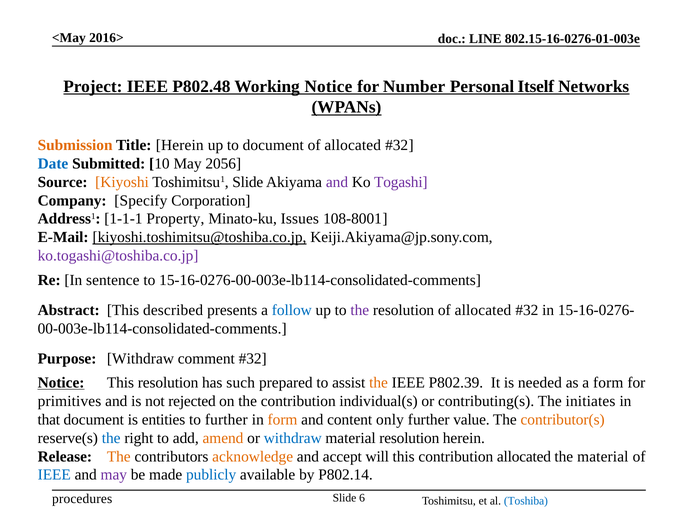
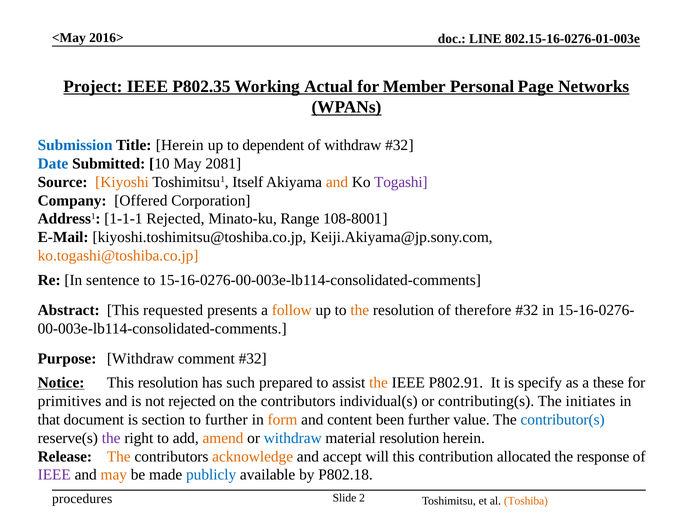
P802.48: P802.48 -> P802.35
Working Notice: Notice -> Actual
Number: Number -> Member
Itself: Itself -> Page
Submission colour: orange -> blue
to document: document -> dependent
allocated at (353, 145): allocated -> withdraw
2056: 2056 -> 2081
Toshimitsu1 Slide: Slide -> Itself
and at (337, 182) colour: purple -> orange
Specify: Specify -> Offered
1-1-1 Property: Property -> Rejected
Issues: Issues -> Range
kiyoshi.toshimitsu@toshiba.co.jp underline: present -> none
ko.togashi@toshiba.co.jp colour: purple -> orange
described: described -> requested
follow colour: blue -> orange
the at (360, 310) colour: purple -> orange
resolution of allocated: allocated -> therefore
P802.39: P802.39 -> P802.91
needed: needed -> specify
a form: form -> these
on the contribution: contribution -> contributors
entities: entities -> section
only: only -> been
contributor(s colour: orange -> blue
the at (111, 438) colour: blue -> purple
the material: material -> response
IEEE at (54, 475) colour: blue -> purple
may at (114, 475) colour: purple -> orange
P802.14: P802.14 -> P802.18
6: 6 -> 2
Toshiba colour: blue -> orange
